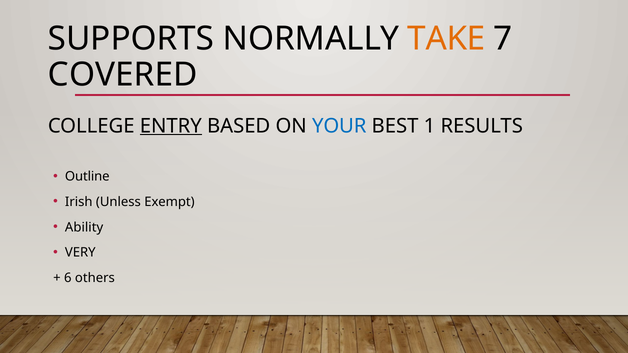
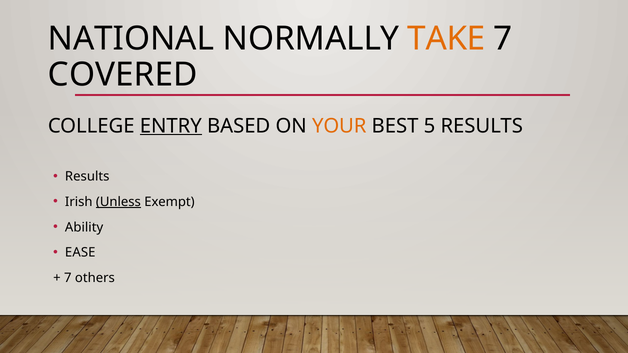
SUPPORTS: SUPPORTS -> NATIONAL
YOUR colour: blue -> orange
1: 1 -> 5
Outline at (87, 177): Outline -> Results
Unless underline: none -> present
VERY: VERY -> EASE
6 at (68, 278): 6 -> 7
